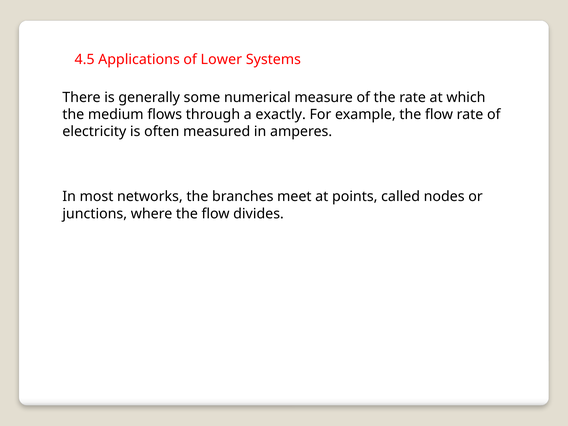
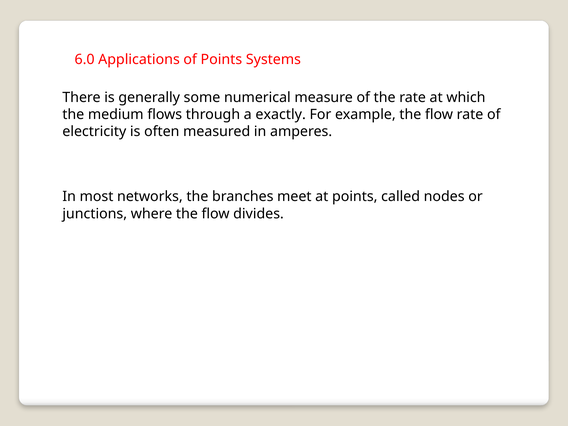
4.5: 4.5 -> 6.0
of Lower: Lower -> Points
